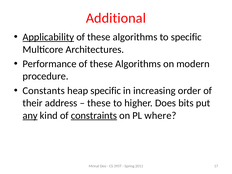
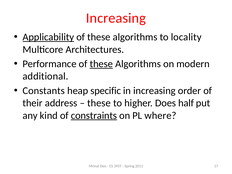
Additional at (116, 18): Additional -> Increasing
to specific: specific -> locality
these at (101, 64) underline: none -> present
procedure: procedure -> additional
bits: bits -> half
any underline: present -> none
